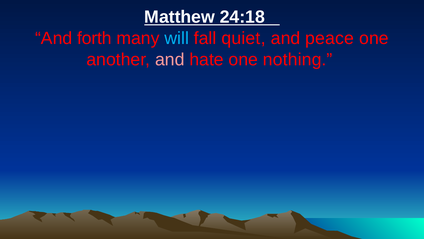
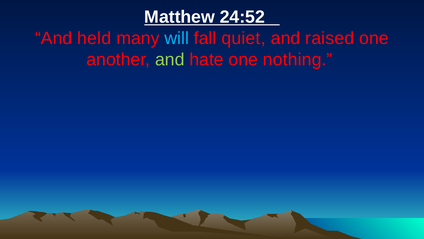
24:18: 24:18 -> 24:52
forth: forth -> held
peace: peace -> raised
and at (170, 59) colour: pink -> light green
